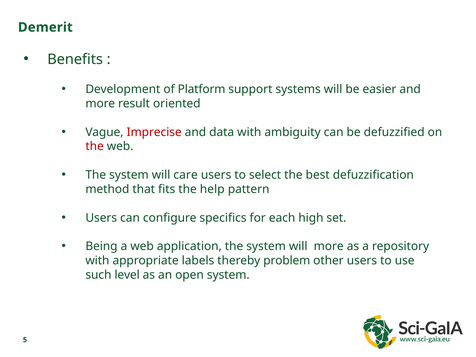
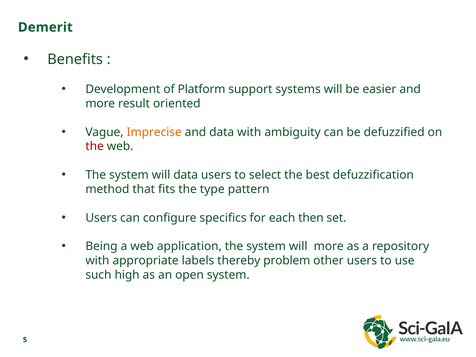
Imprecise colour: red -> orange
will care: care -> data
help: help -> type
high: high -> then
level: level -> high
